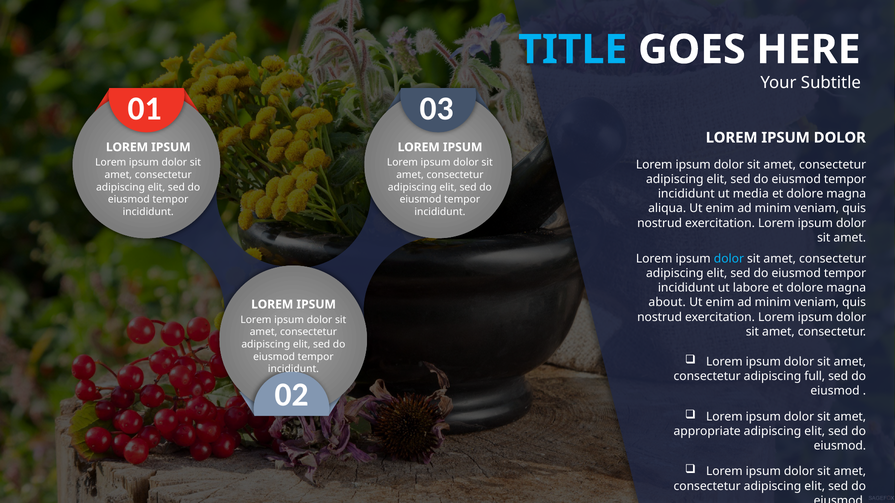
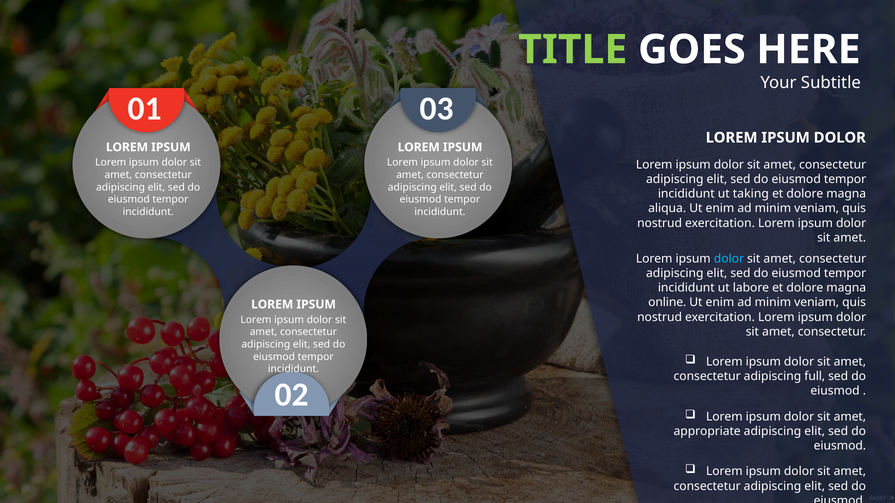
TITLE colour: light blue -> light green
media: media -> taking
about: about -> online
